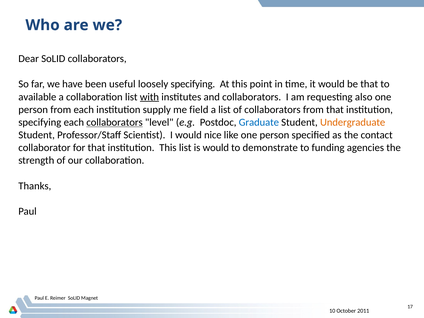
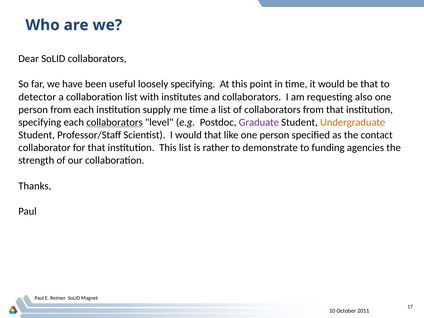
available: available -> detector
with underline: present -> none
me field: field -> time
Graduate colour: blue -> purple
would nice: nice -> that
is would: would -> rather
